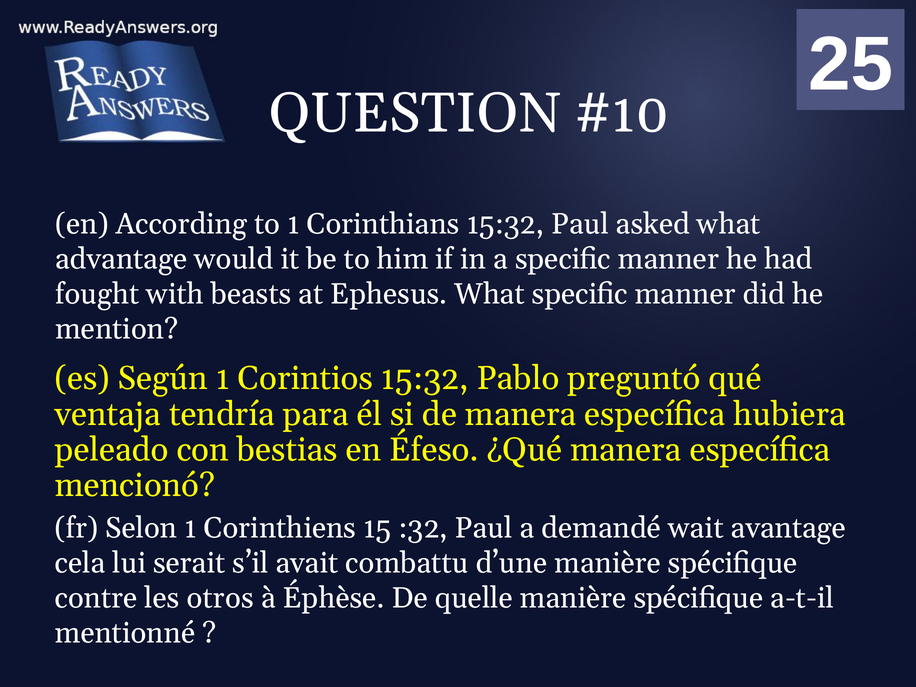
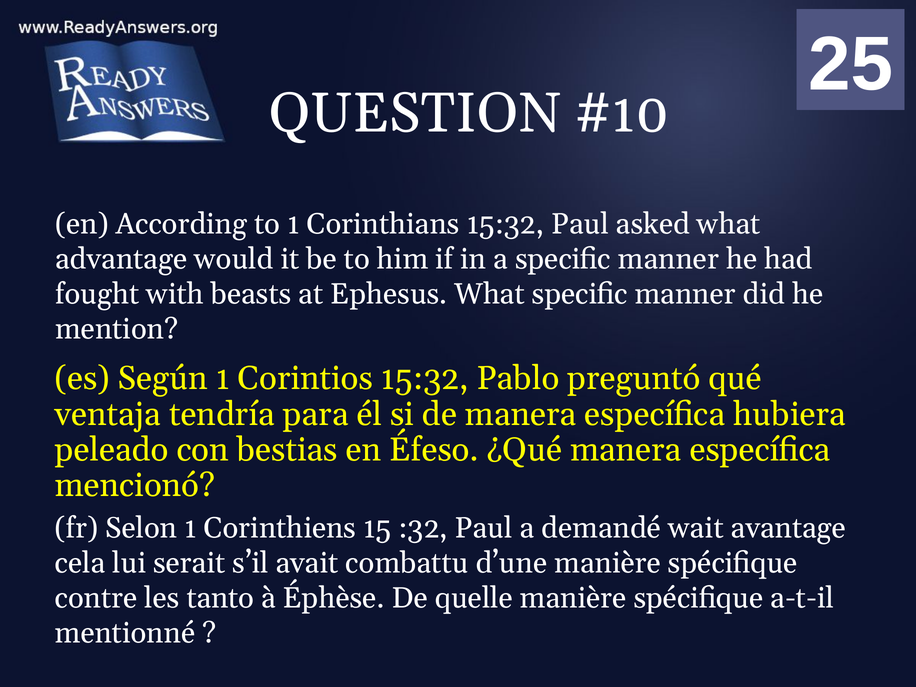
otros: otros -> tanto
